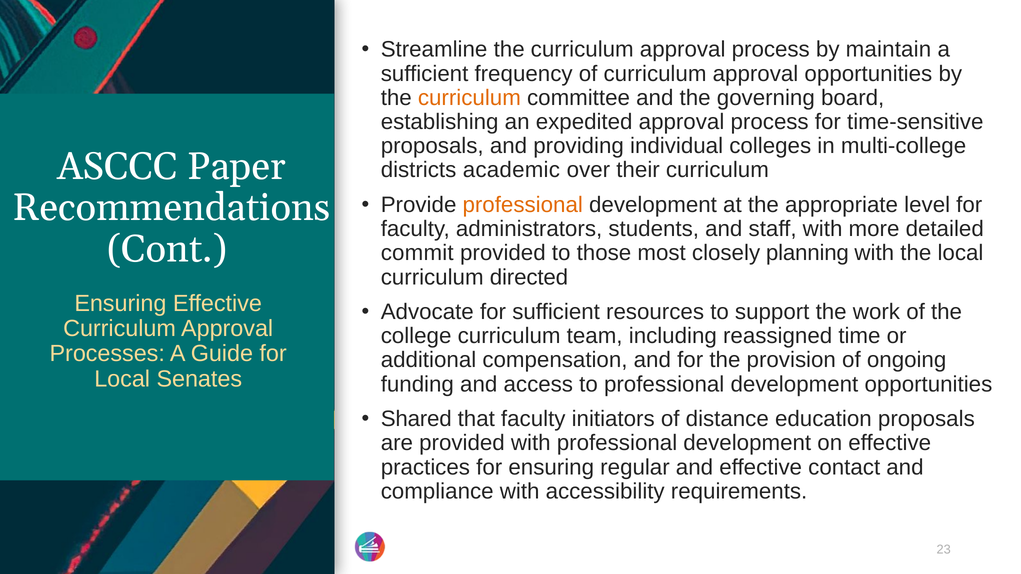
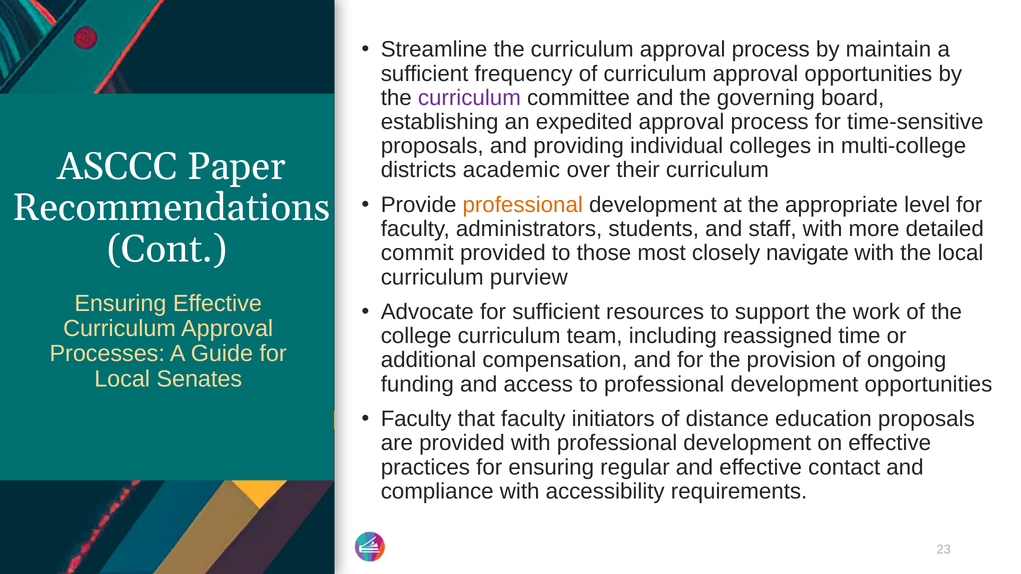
curriculum at (469, 98) colour: orange -> purple
planning: planning -> navigate
directed: directed -> purview
Shared at (416, 419): Shared -> Faculty
